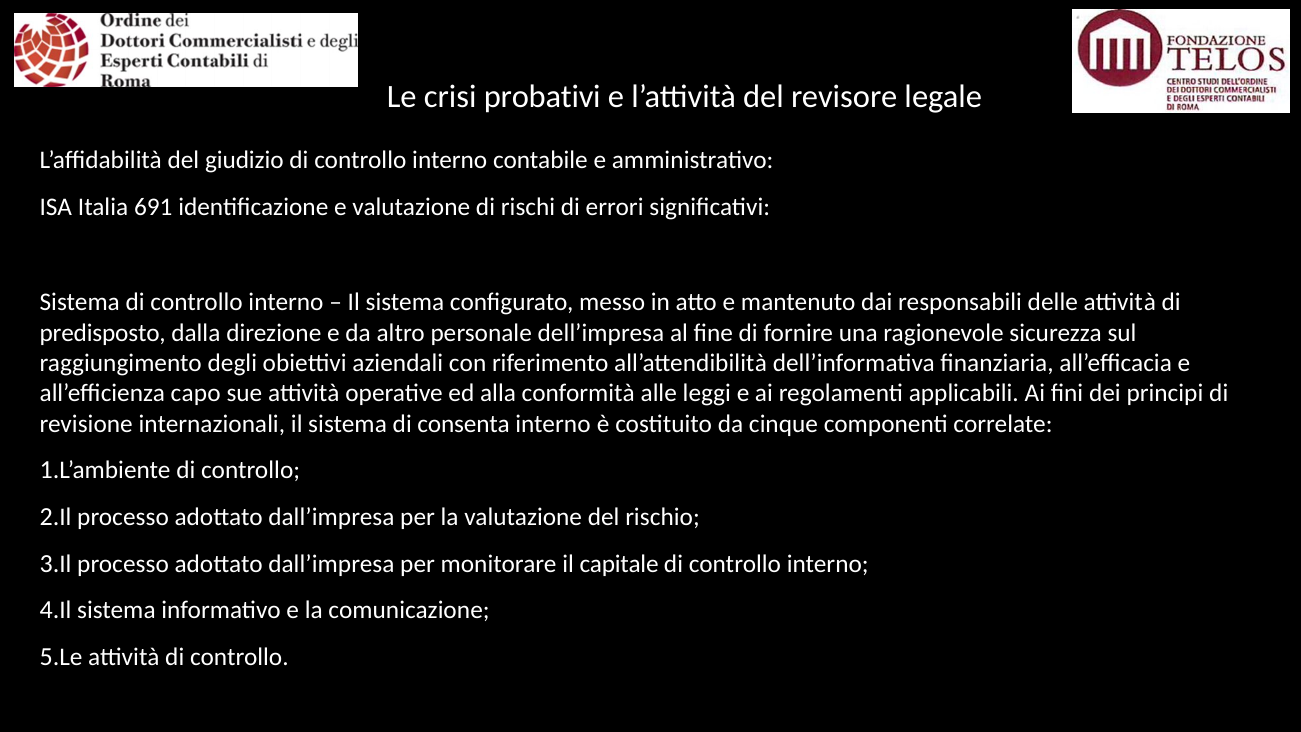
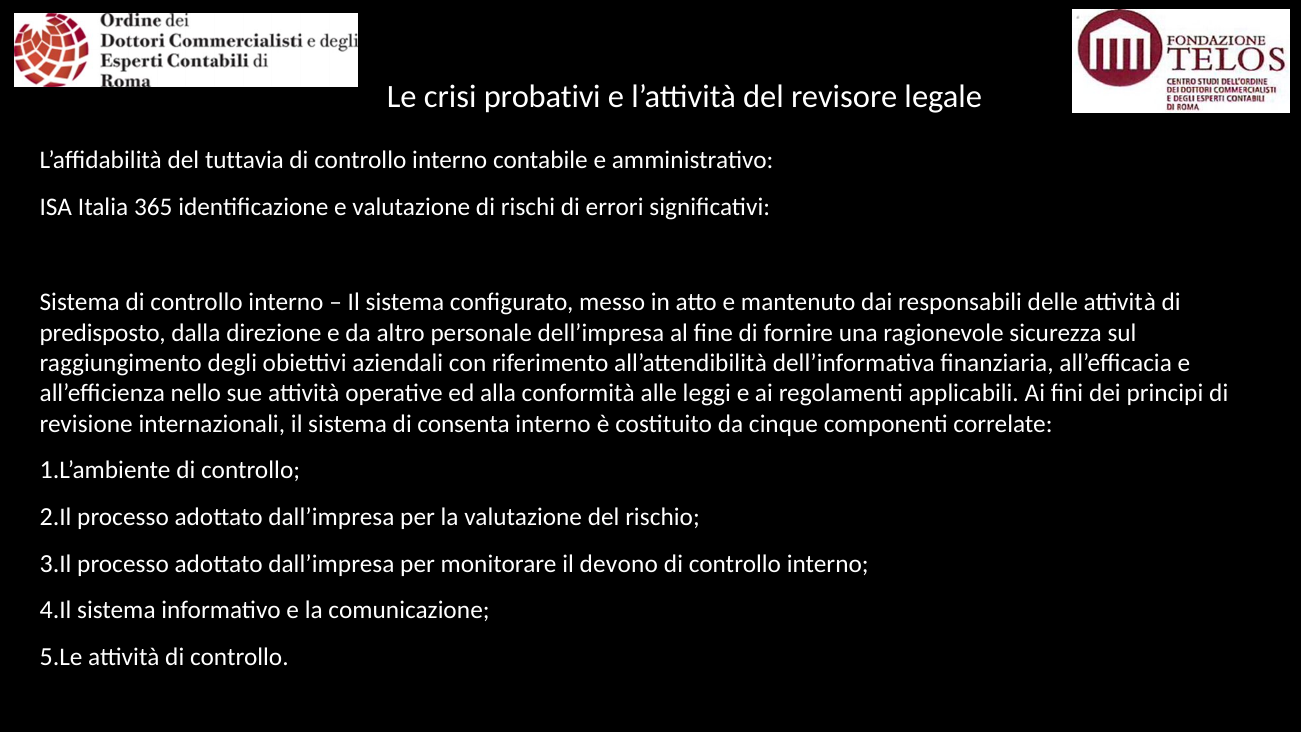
giudizio: giudizio -> tuttavia
691: 691 -> 365
capo: capo -> nello
capitale: capitale -> devono
